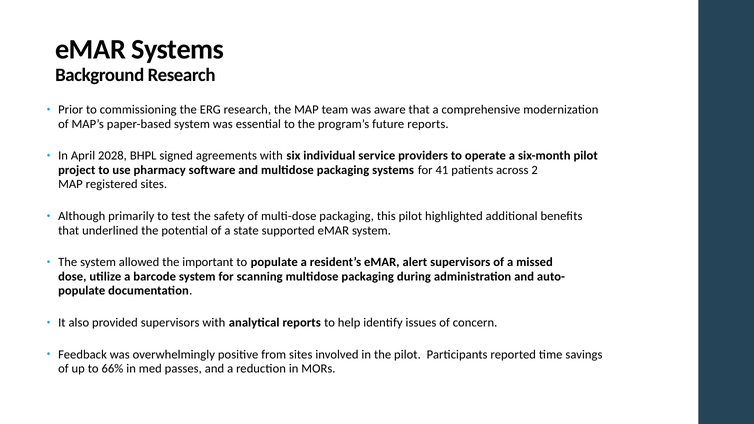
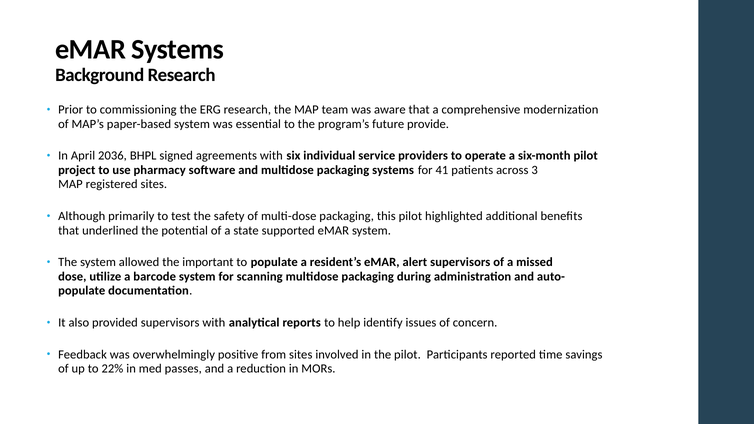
future reports: reports -> provide
2028: 2028 -> 2036
2: 2 -> 3
66%: 66% -> 22%
